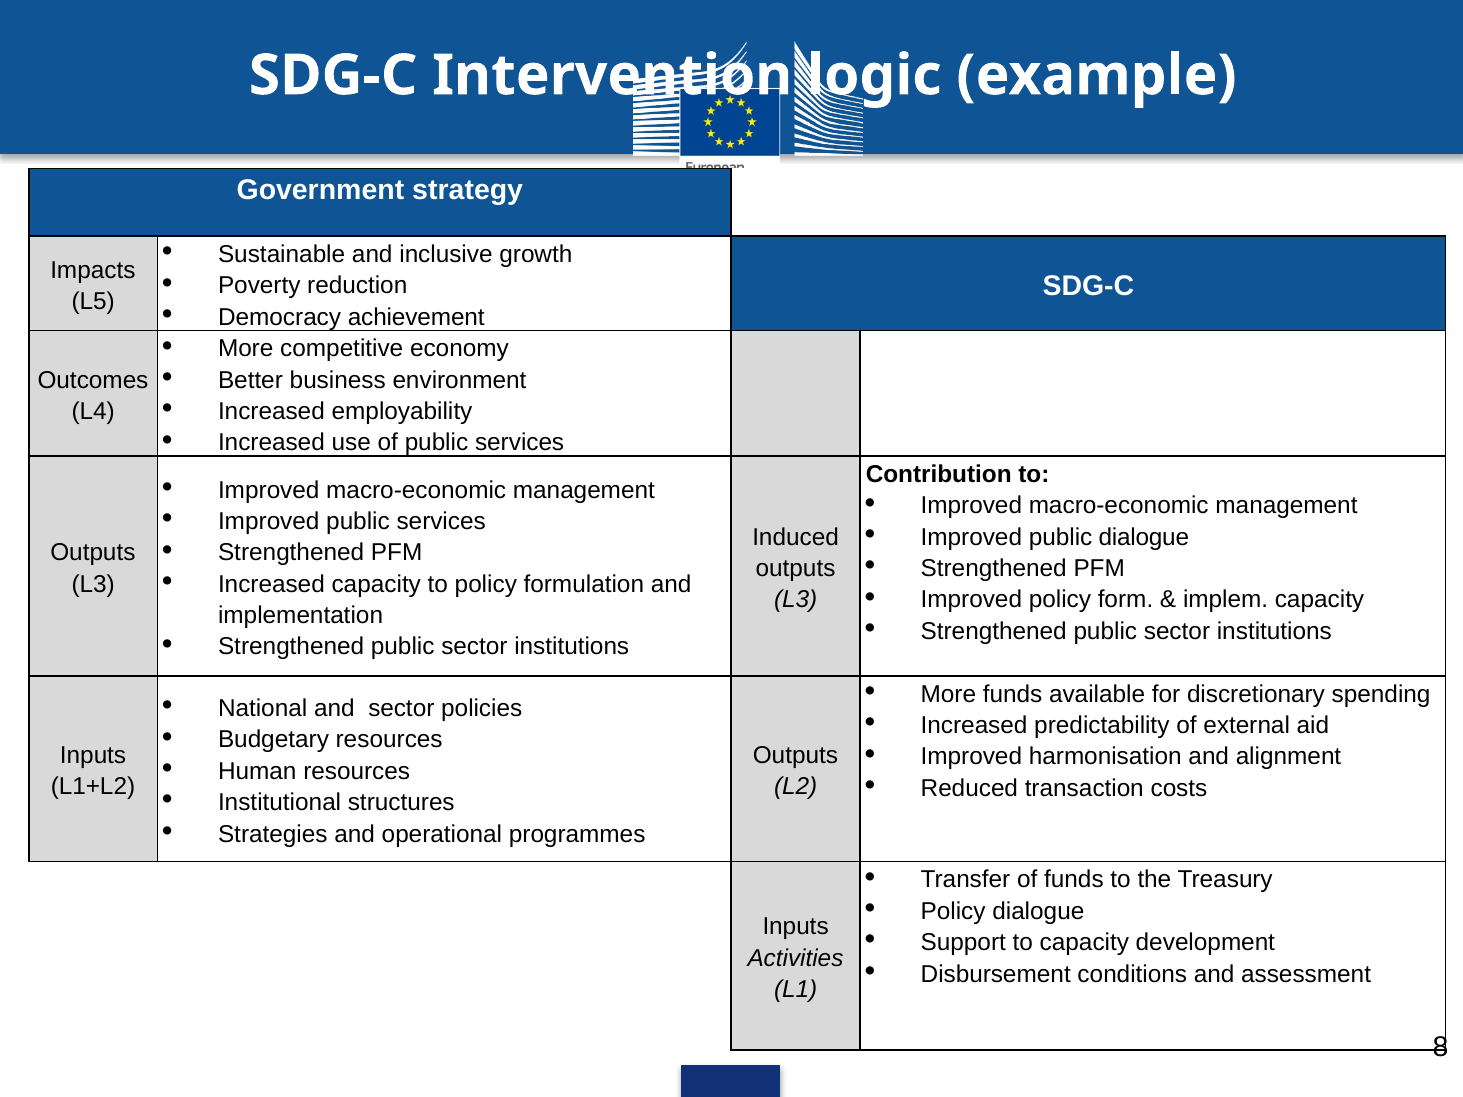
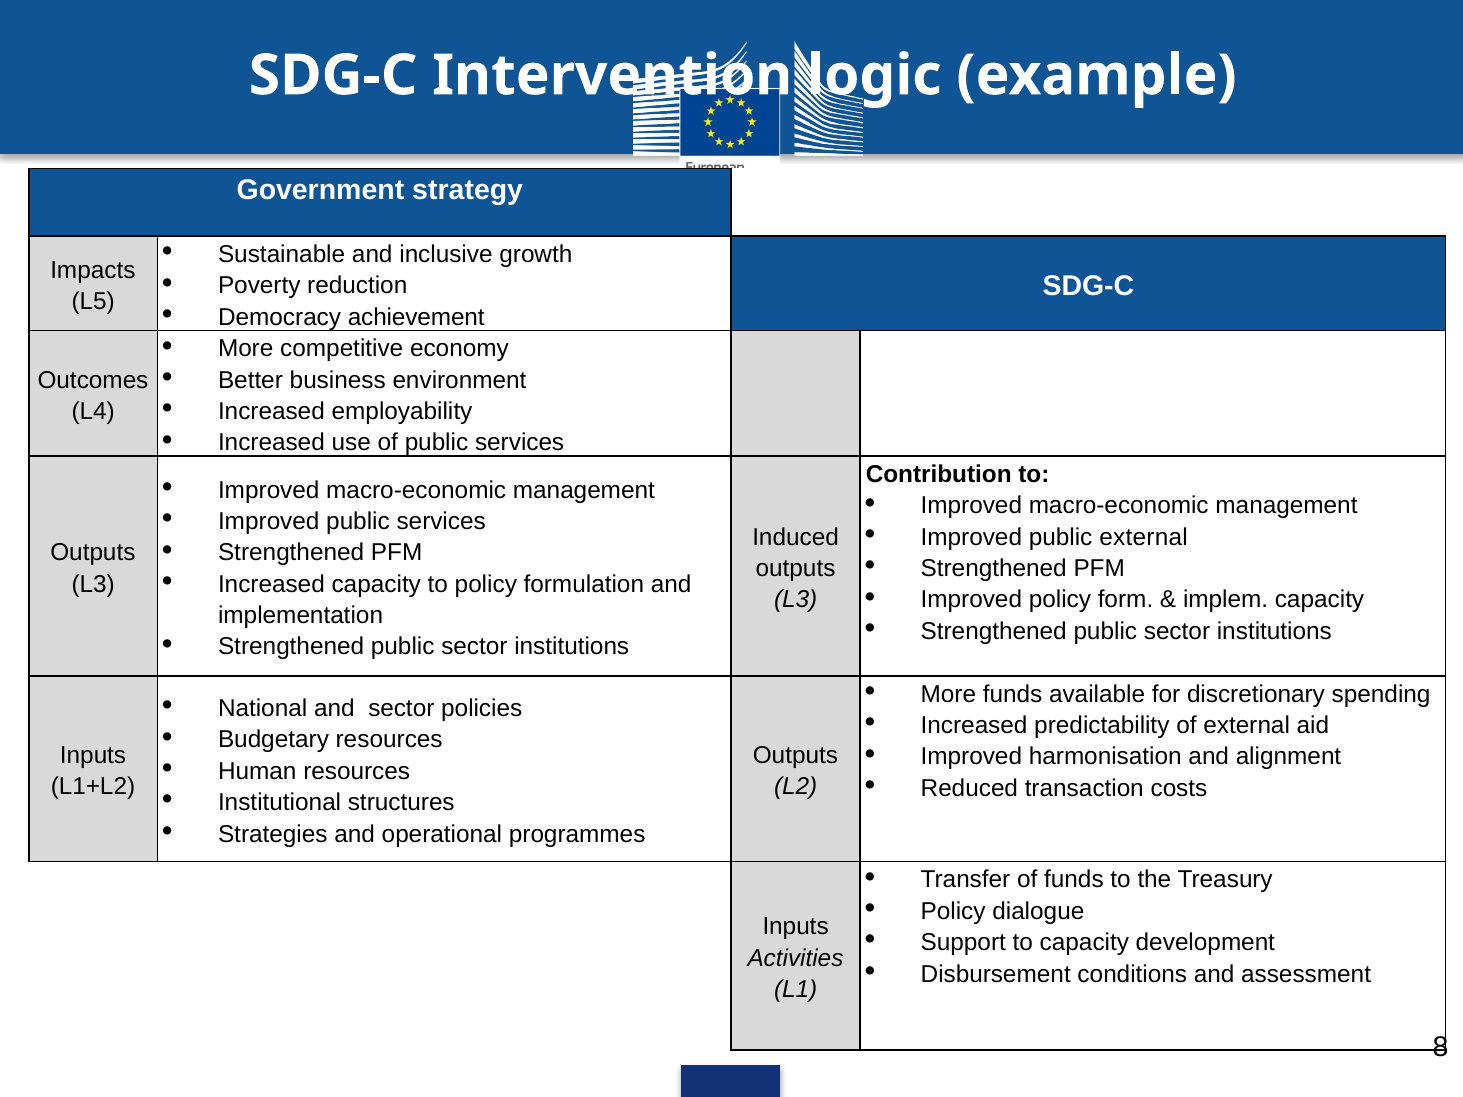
public dialogue: dialogue -> external
